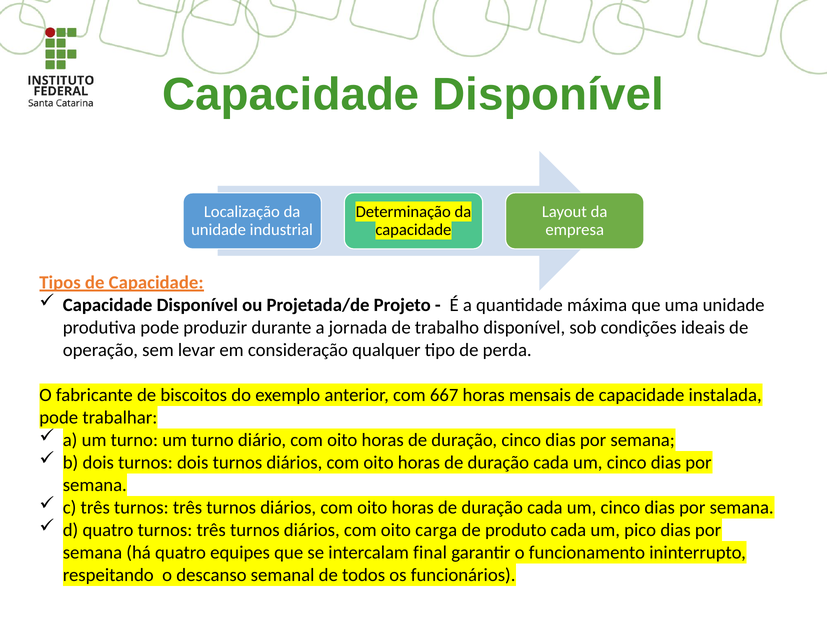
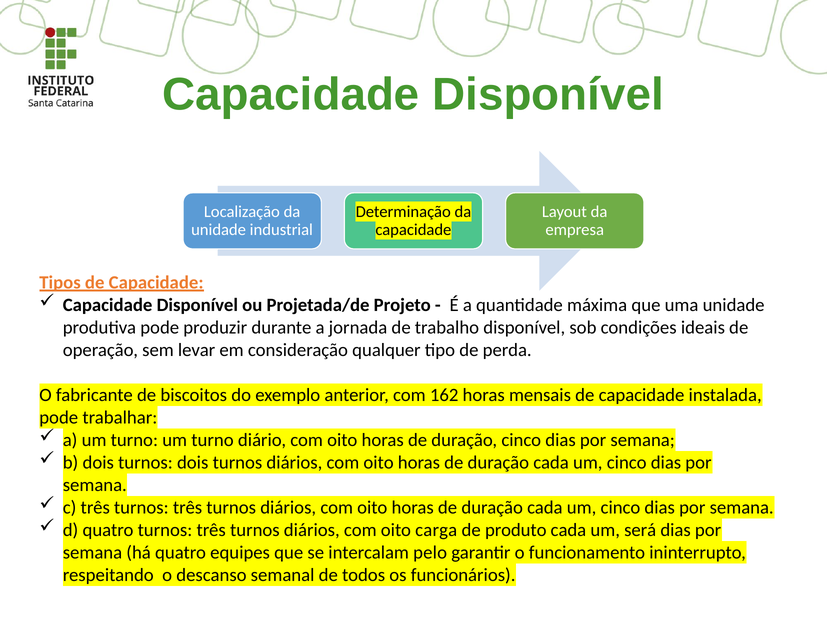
667: 667 -> 162
pico: pico -> será
final: final -> pelo
